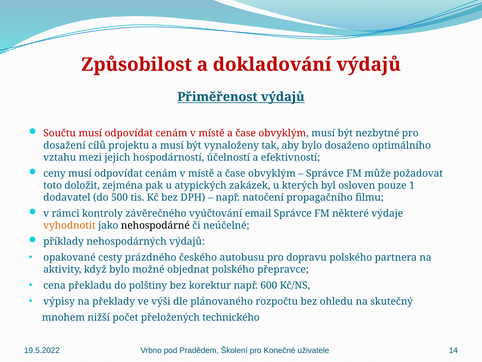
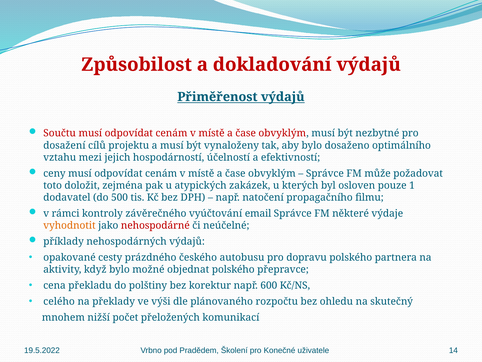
nehospodárné colour: black -> red
výpisy: výpisy -> celého
technického: technického -> komunikací
